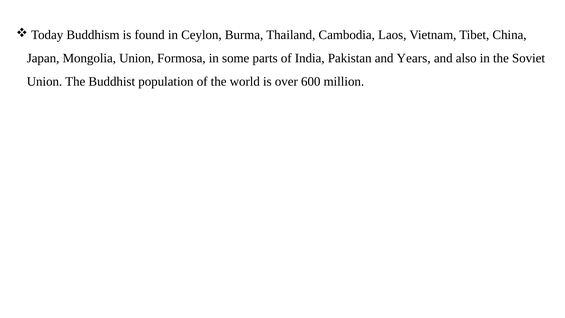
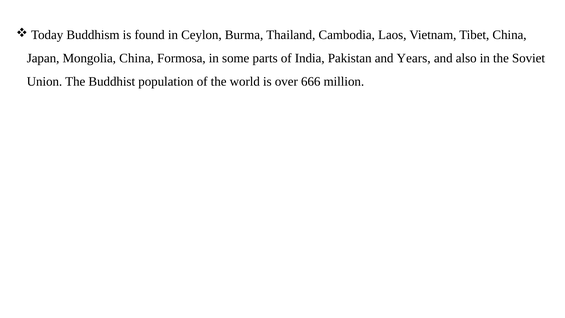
Mongolia Union: Union -> China
600: 600 -> 666
